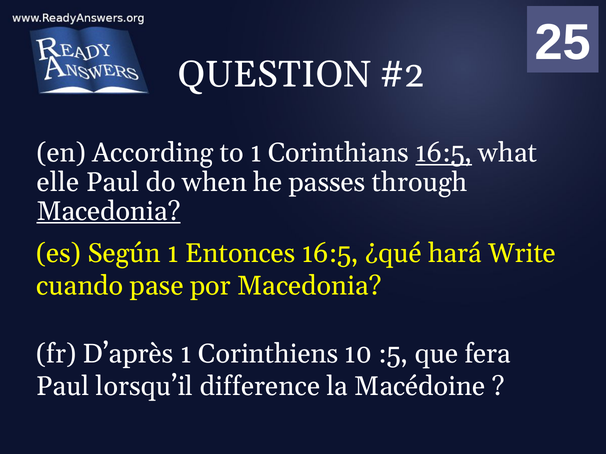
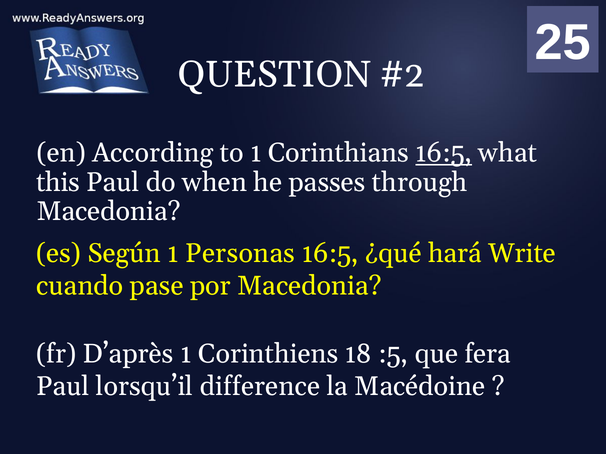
elle: elle -> this
Macedonia at (109, 211) underline: present -> none
Entonces: Entonces -> Personas
Corinthiens 10: 10 -> 18
